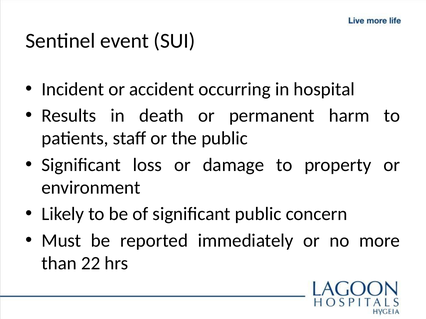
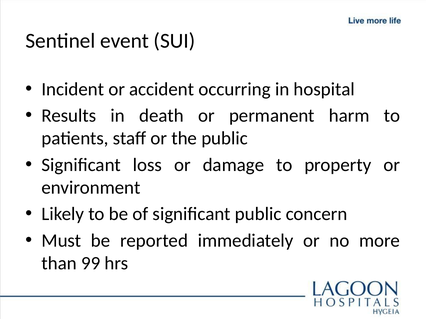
22: 22 -> 99
